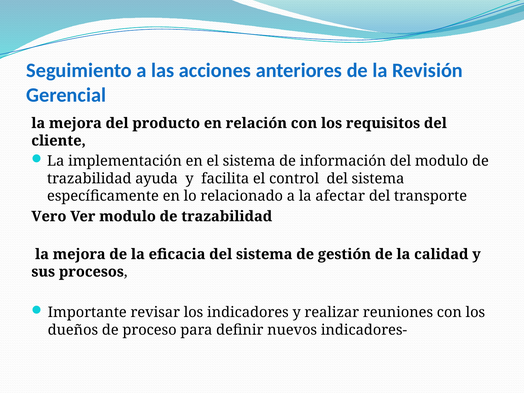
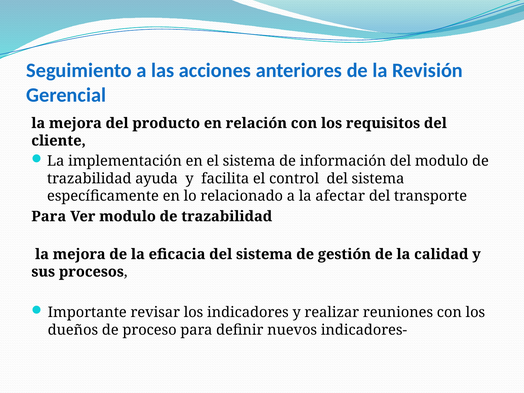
Vero at (49, 216): Vero -> Para
